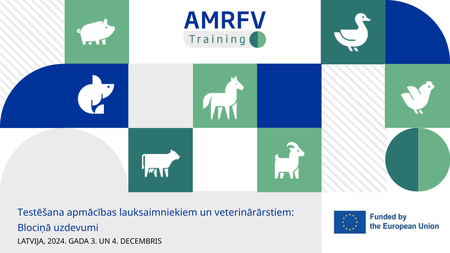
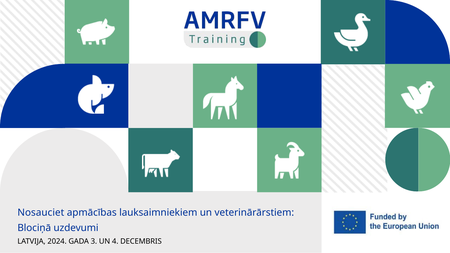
Testēšana: Testēšana -> Nosauciet
